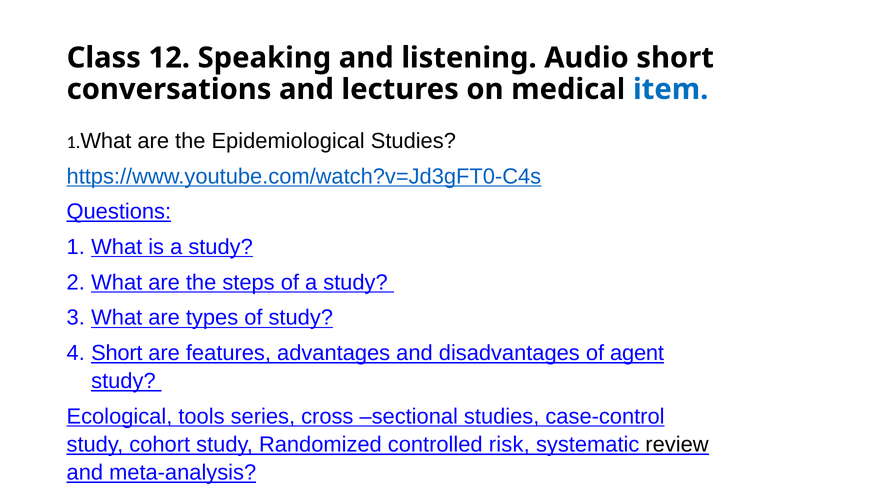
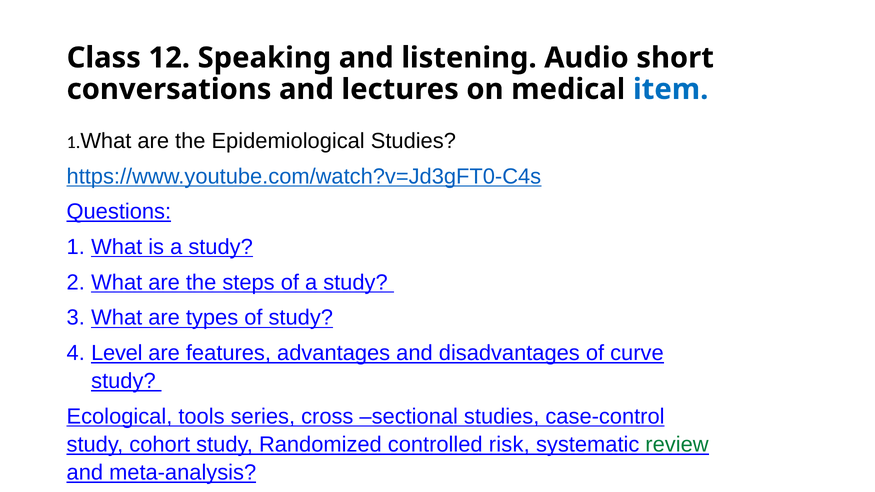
Short at (117, 353): Short -> Level
agent: agent -> curve
review colour: black -> green
